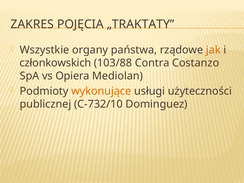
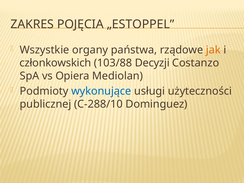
„TRAKTATY: „TRAKTATY -> „ESTOPPEL
Contra: Contra -> Decyzji
wykonujące colour: orange -> blue
C-732/10: C-732/10 -> C-288/10
